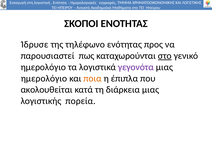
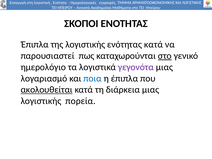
Ίδρυσε at (35, 44): Ίδρυσε -> Έπιπλα
της τηλέφωνο: τηλέφωνο -> λογιστικής
ενότητας προς: προς -> κατά
ημερολόγιο at (44, 78): ημερολόγιο -> λογαριασμό
ποια colour: orange -> blue
ακολουθείται underline: none -> present
